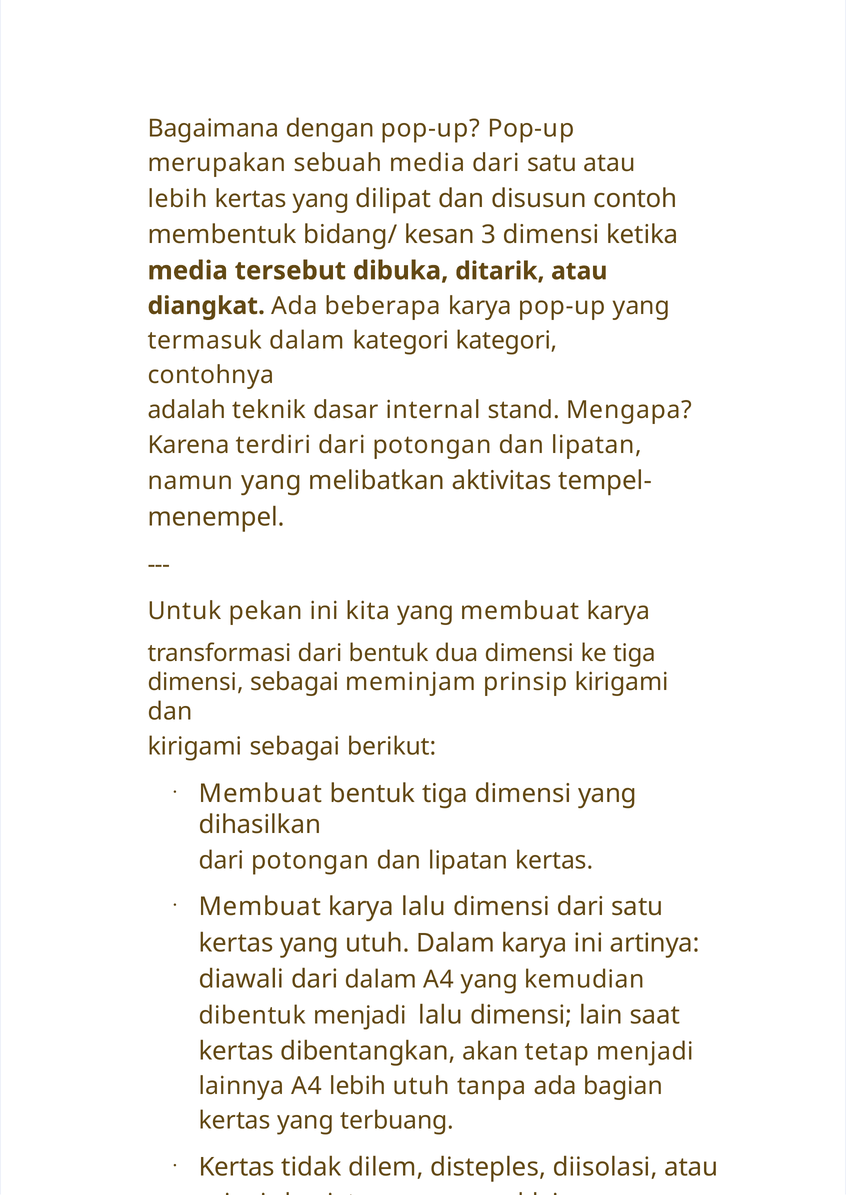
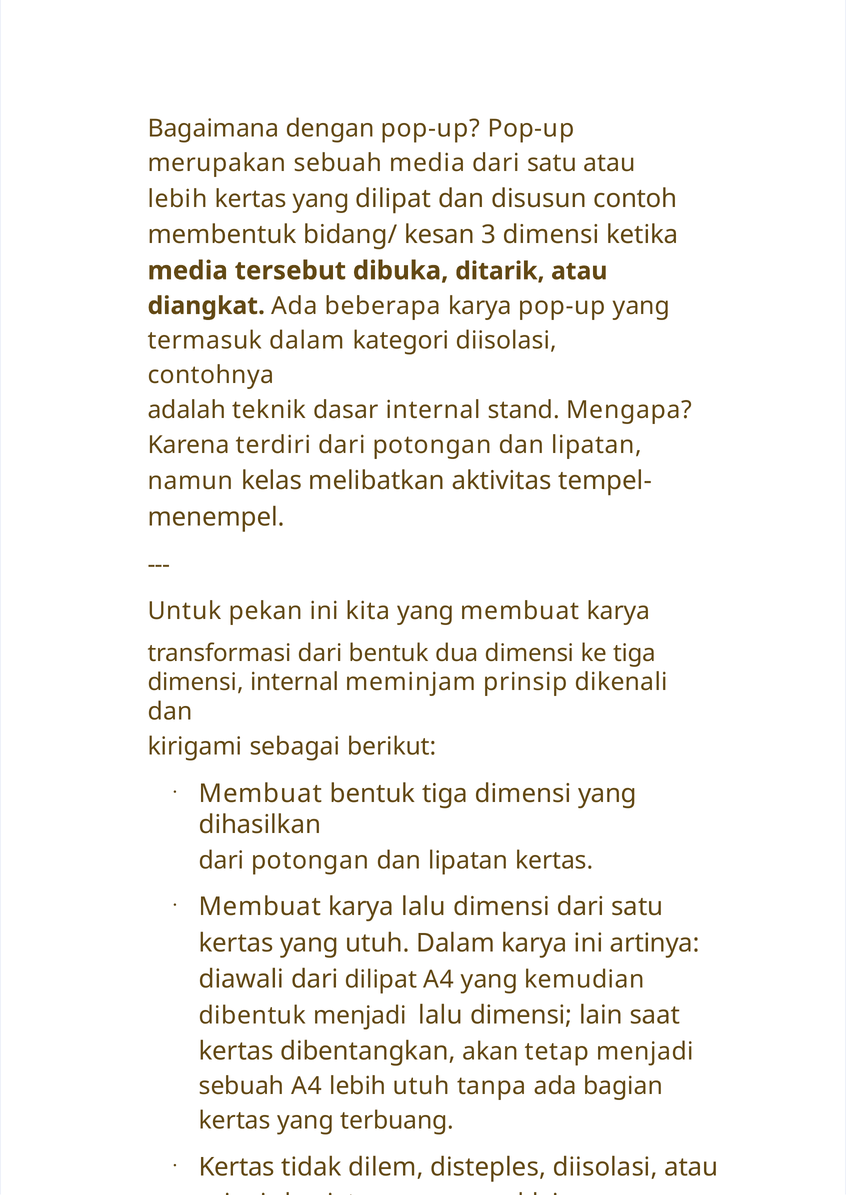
kategori kategori: kategori -> diisolasi
namun yang: yang -> kelas
dimensi sebagai: sebagai -> internal
prinsip kirigami: kirigami -> dikenali
dari dalam: dalam -> dilipat
lainnya at (241, 1086): lainnya -> sebuah
